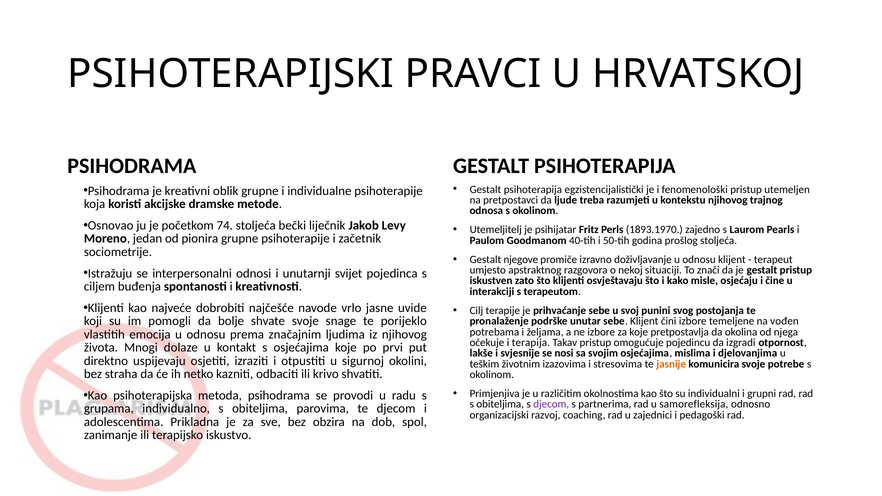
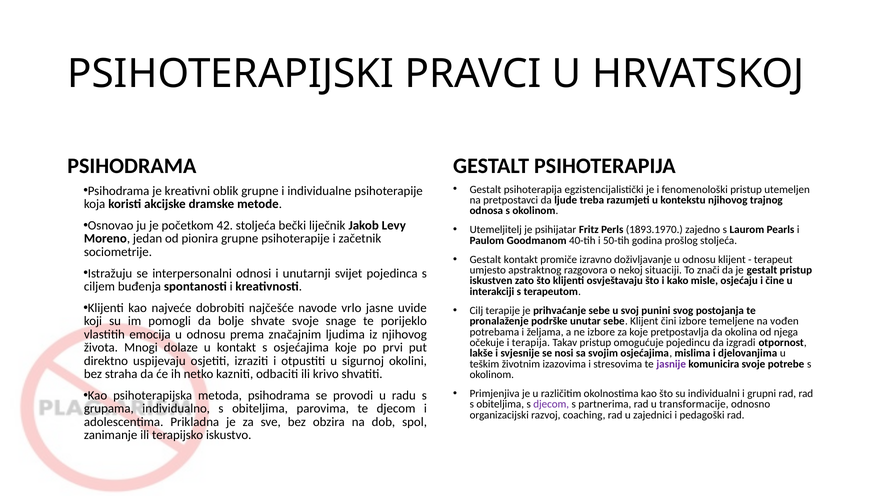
74: 74 -> 42
Gestalt njegove: njegove -> kontakt
jasnije colour: orange -> purple
samorefleksija: samorefleksija -> transformacije
